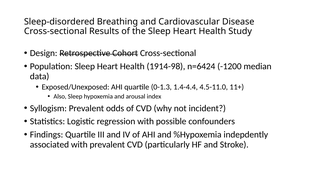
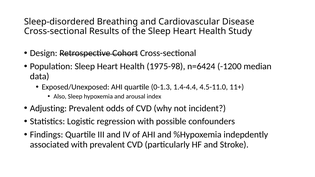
1914-98: 1914-98 -> 1975-98
Syllogism: Syllogism -> Adjusting
